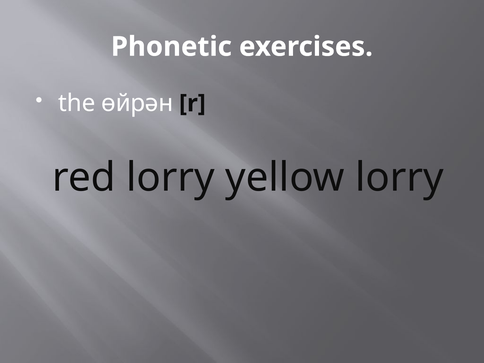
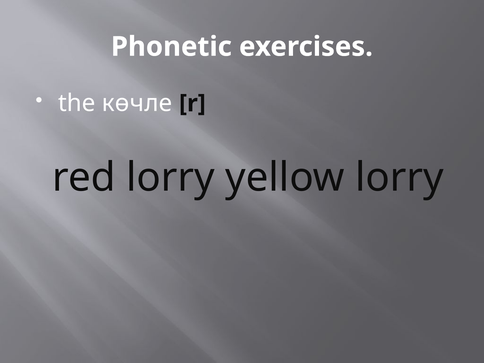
өйрән: өйрән -> көчле
